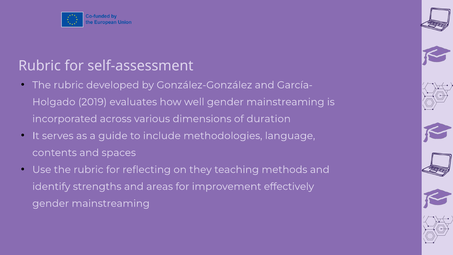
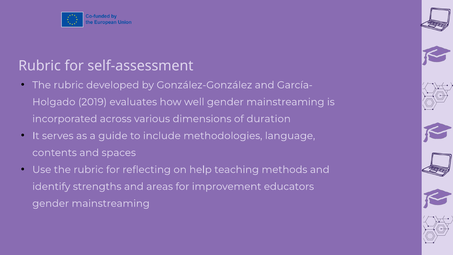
they: they -> help
effectively: effectively -> educators
